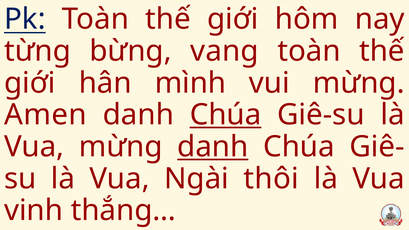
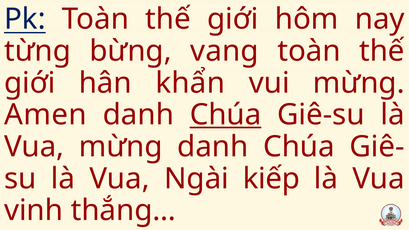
mình: mình -> khẩn
danh at (213, 147) underline: present -> none
thôi: thôi -> kiếp
